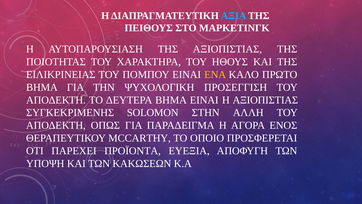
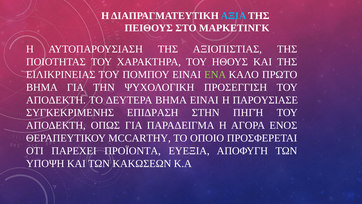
ΕΝΑ colour: yellow -> light green
Η ΑΞΙΟΠΙΣΤΙΑΣ: ΑΞΙΟΠΙΣΤΙΑΣ -> ΠΑΡΟΥΣΙΑΣΕ
SOLOMON: SOLOMON -> ΕΠΙΔΡΑΣΗ
ΑΛΛΗ: ΑΛΛΗ -> ΠΗΓΉ
